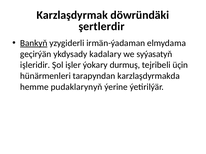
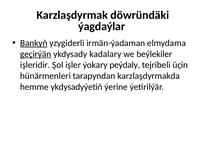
şertlerdir: şertlerdir -> ýagdaýlar
geçirýän underline: none -> present
syýasatyň: syýasatyň -> beýlekiler
durmuş: durmuş -> peýdaly
pudaklarynyň: pudaklarynyň -> ykdysadyýetiň
